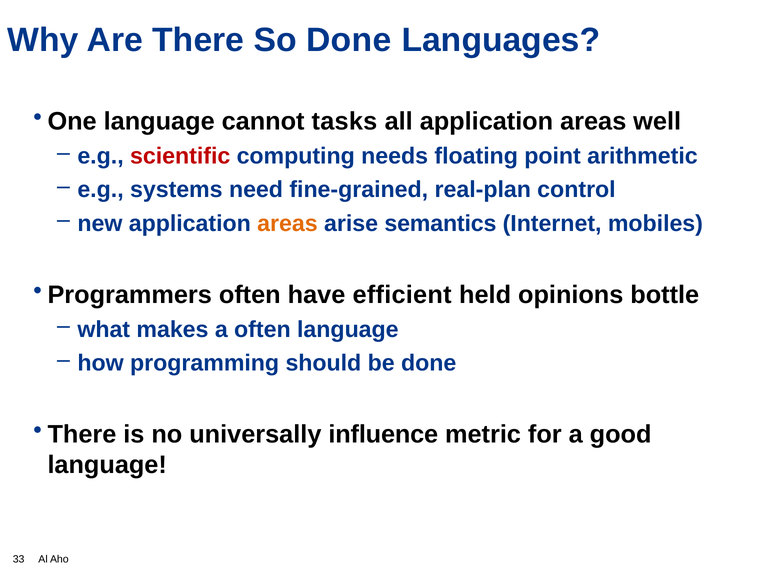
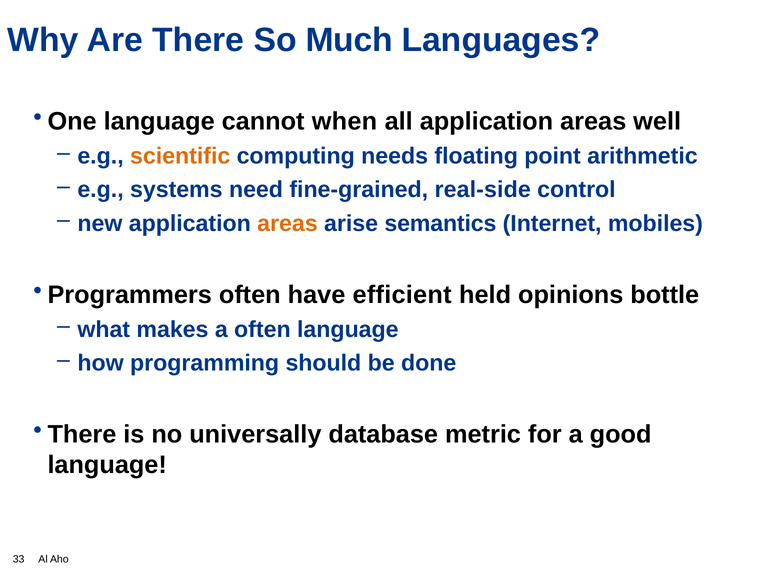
So Done: Done -> Much
tasks: tasks -> when
scientific colour: red -> orange
real-plan: real-plan -> real-side
influence: influence -> database
